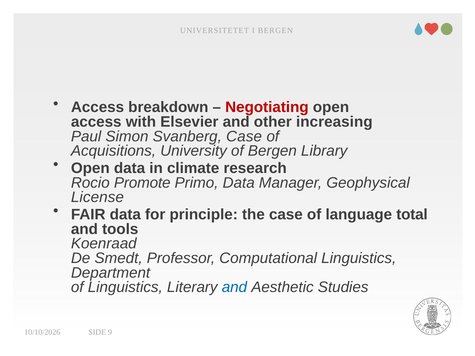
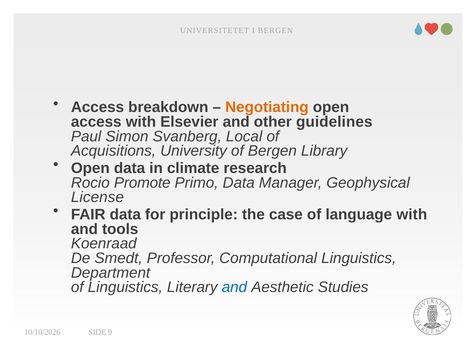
Negotiating colour: red -> orange
increasing: increasing -> guidelines
Svanberg Case: Case -> Local
language total: total -> with
